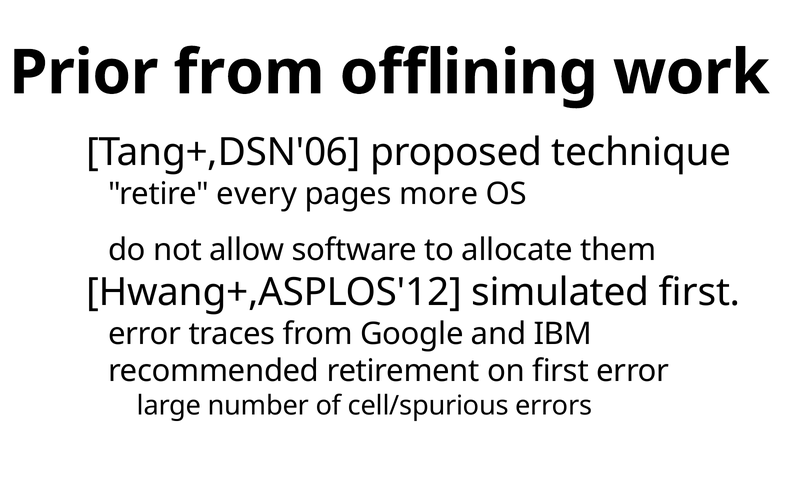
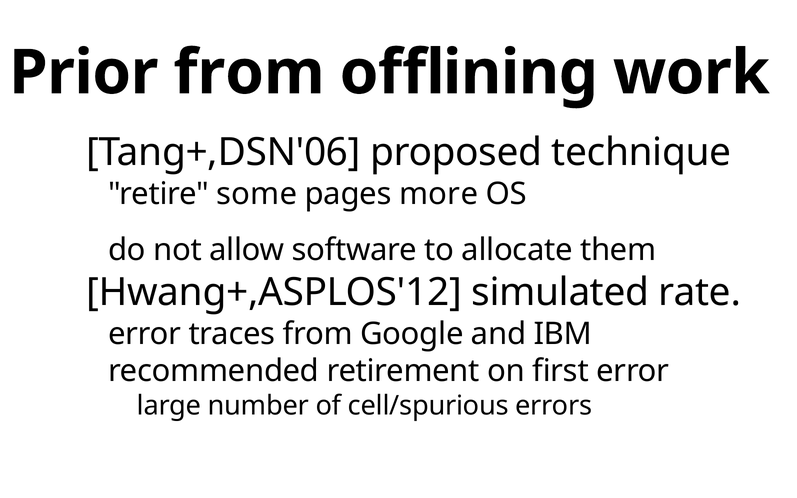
every: every -> some
simulated first: first -> rate
